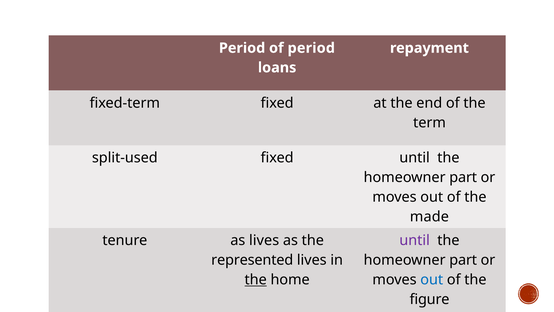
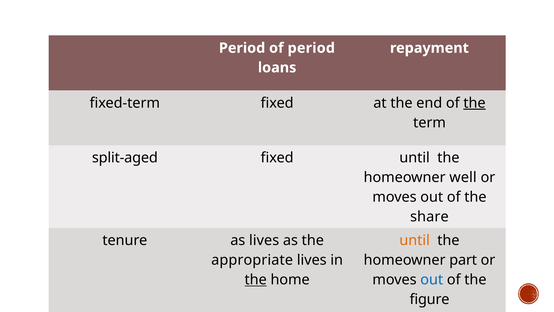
the at (475, 103) underline: none -> present
split-used: split-used -> split-aged
part at (463, 177): part -> well
made: made -> share
until at (415, 240) colour: purple -> orange
represented: represented -> appropriate
